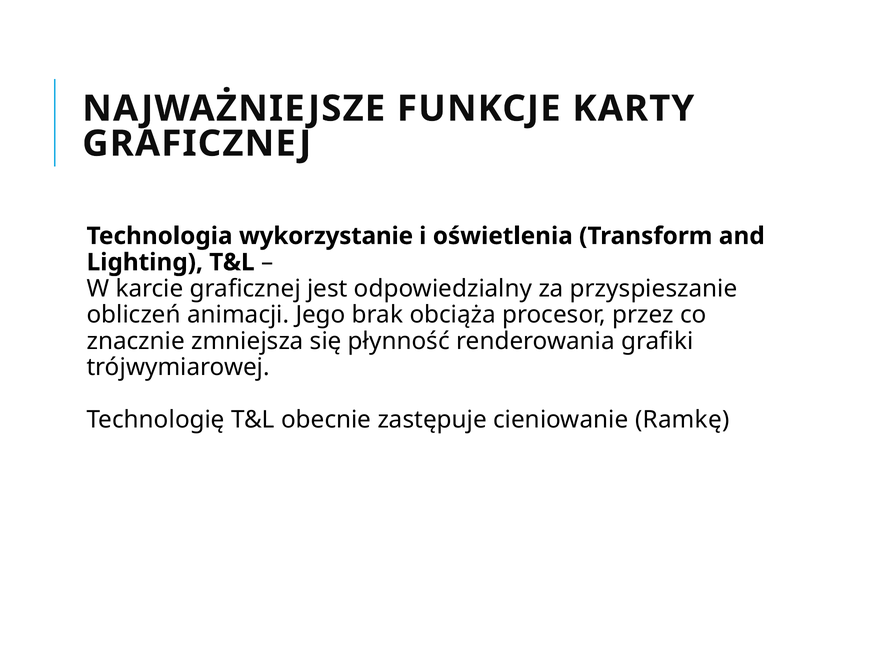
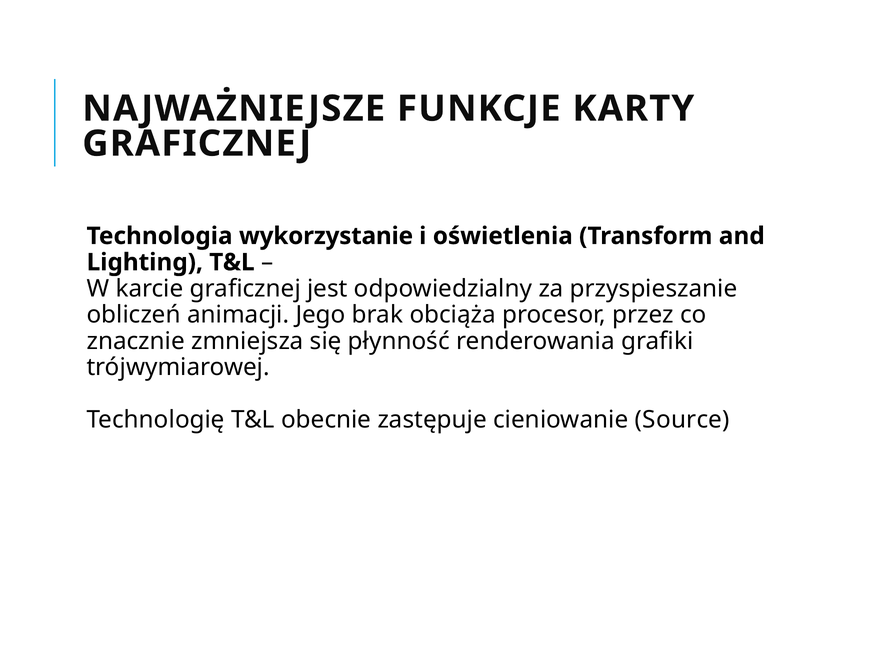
Ramkę: Ramkę -> Source
